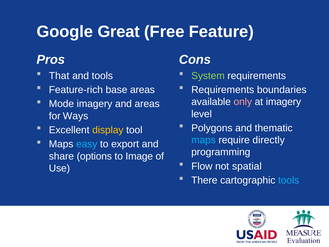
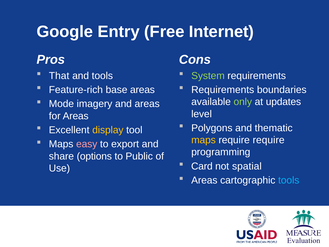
Great: Great -> Entry
Feature: Feature -> Internet
only colour: pink -> light green
at imagery: imagery -> updates
for Ways: Ways -> Areas
maps at (204, 140) colour: light blue -> yellow
require directly: directly -> require
easy colour: light blue -> pink
Image: Image -> Public
Flow: Flow -> Card
There at (204, 180): There -> Areas
